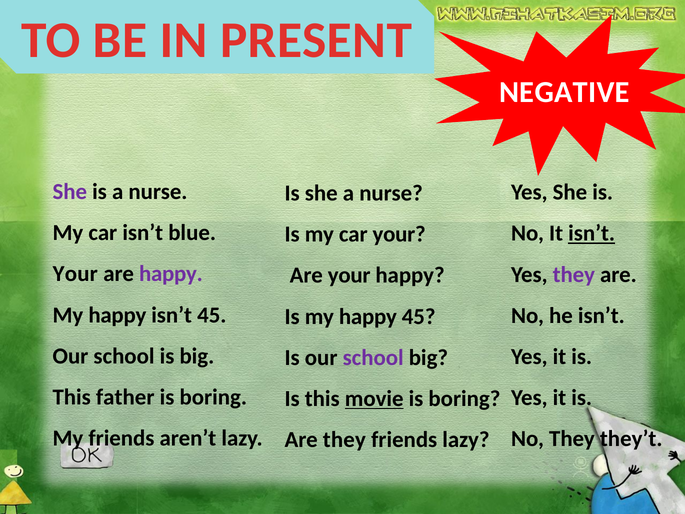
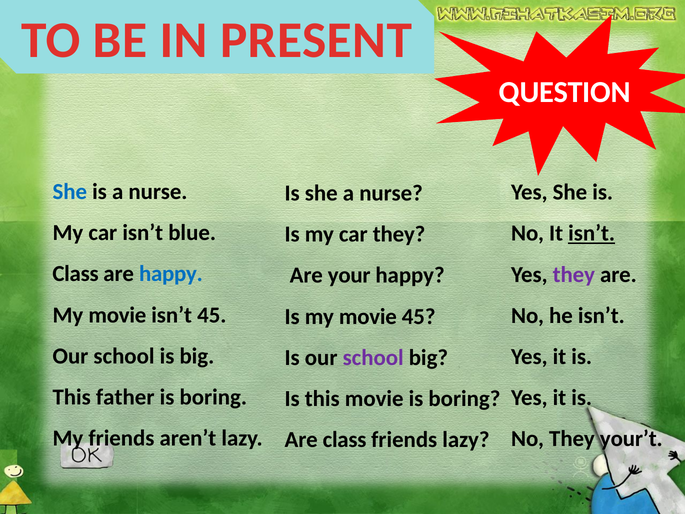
NEGATIVE: NEGATIVE -> QUESTION
She at (70, 192) colour: purple -> blue
car your: your -> they
Your at (75, 274): Your -> Class
happy at (171, 274) colour: purple -> blue
happy at (117, 315): happy -> movie
Is my happy: happy -> movie
movie at (374, 399) underline: present -> none
they’t: they’t -> your’t
Are they: they -> class
